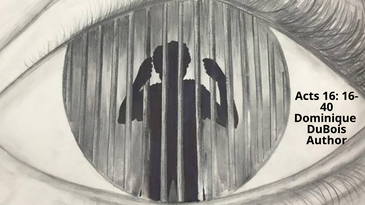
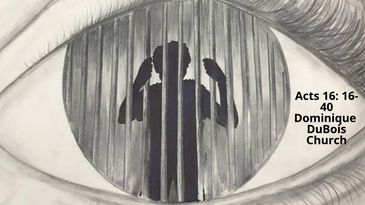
Author: Author -> Church
